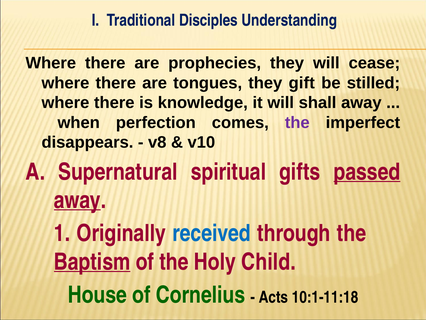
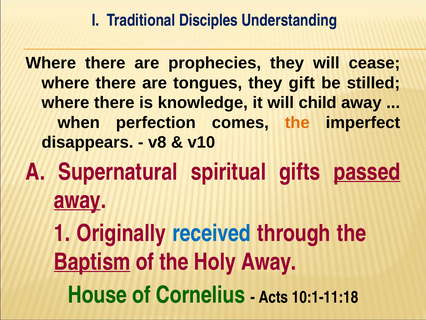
shall: shall -> child
the at (297, 122) colour: purple -> orange
Holy Child: Child -> Away
